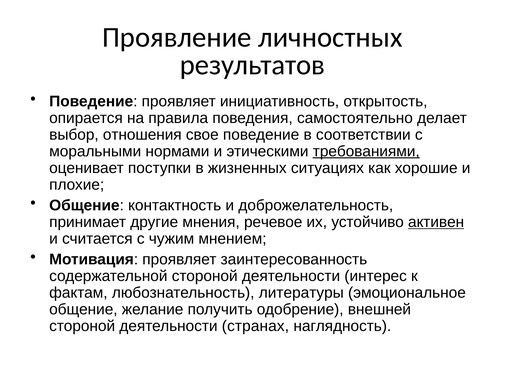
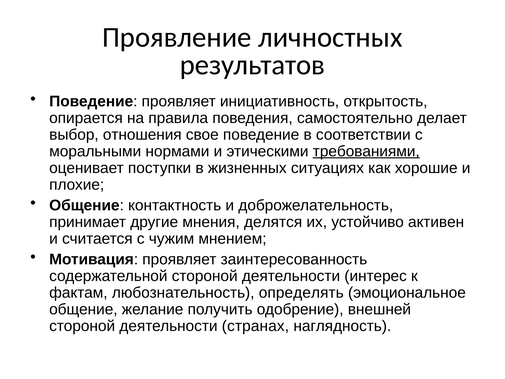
речевое: речевое -> делятся
активен underline: present -> none
литературы: литературы -> определять
